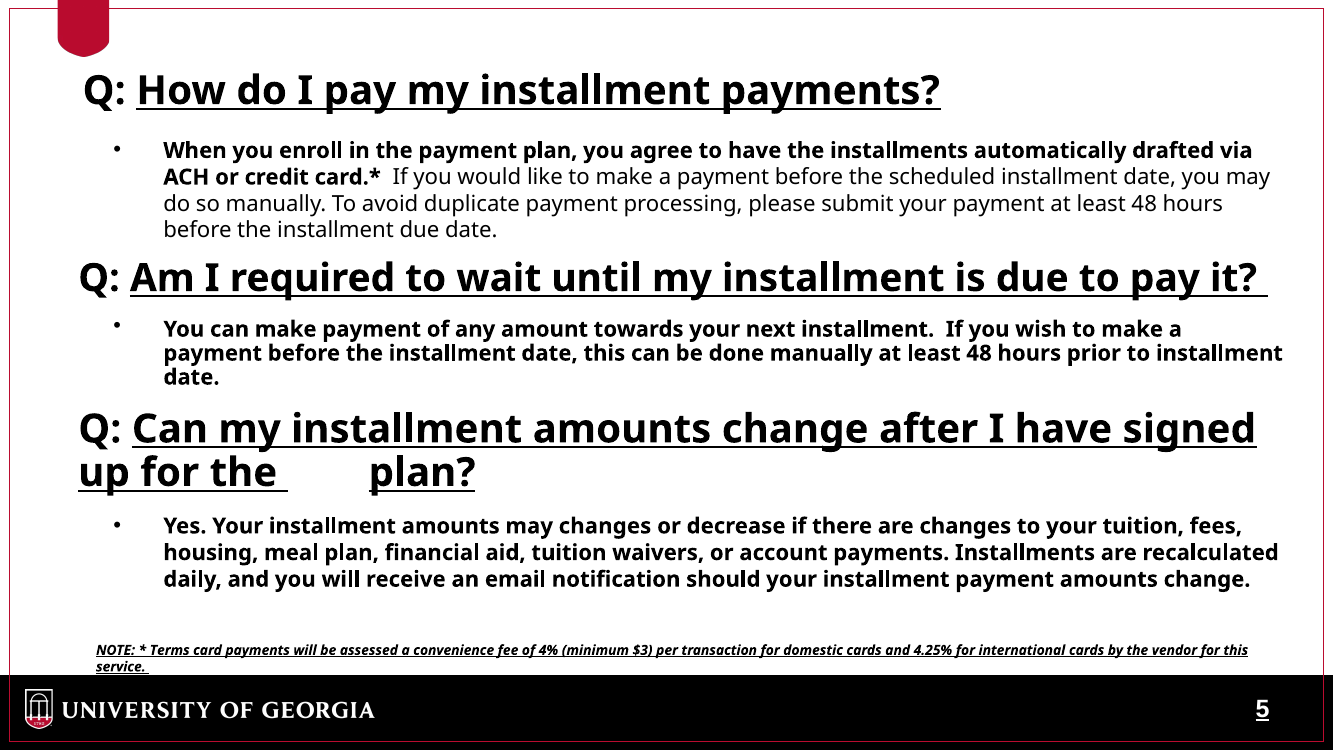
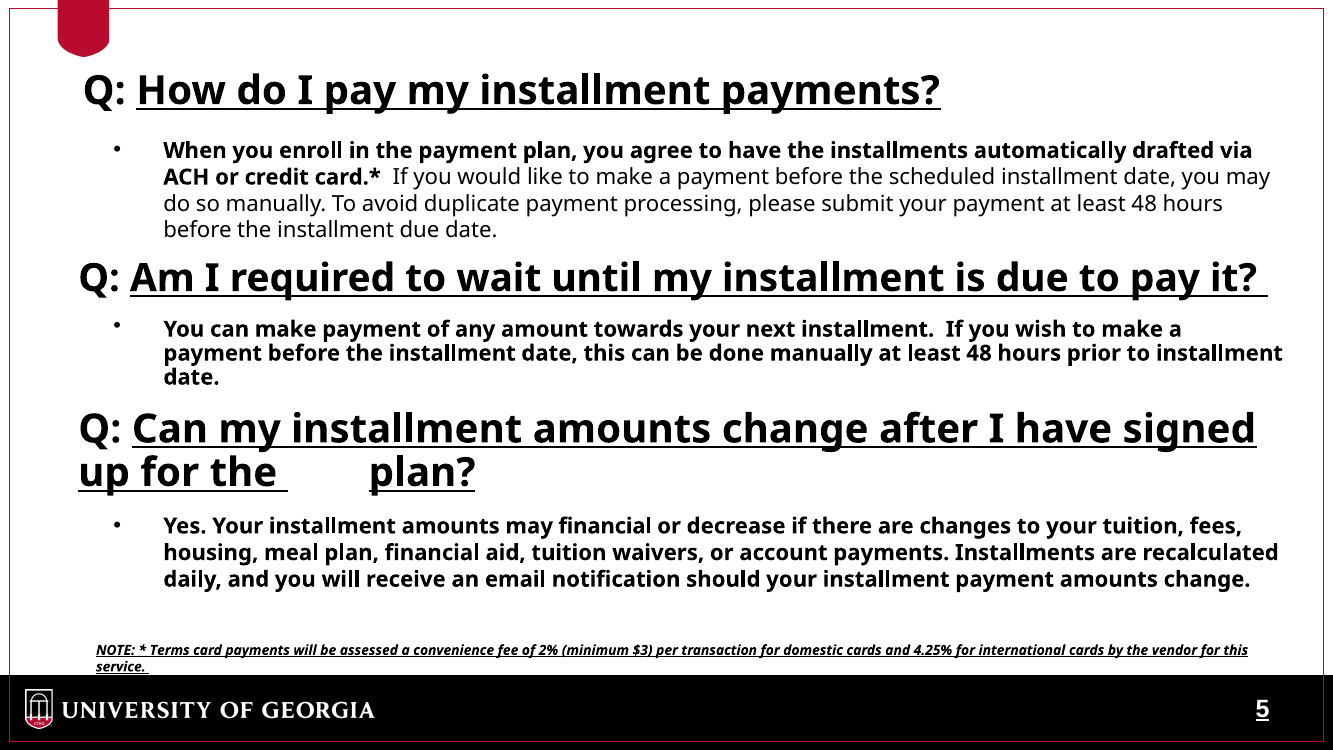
may changes: changes -> financial
4%: 4% -> 2%
